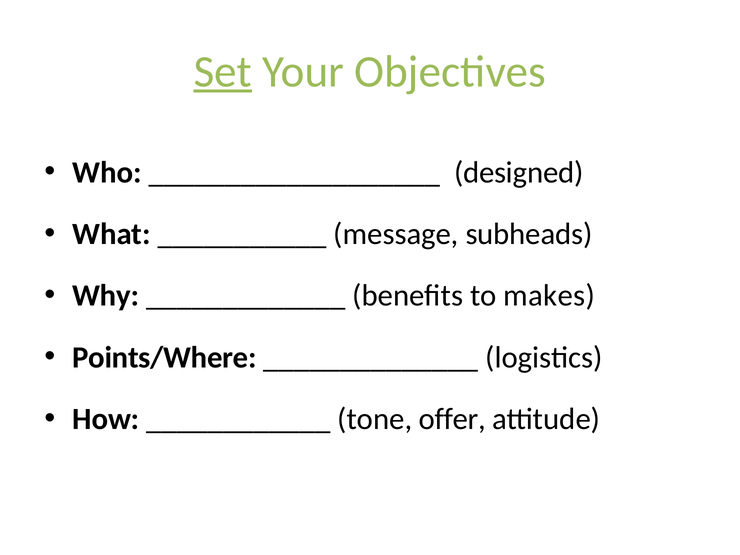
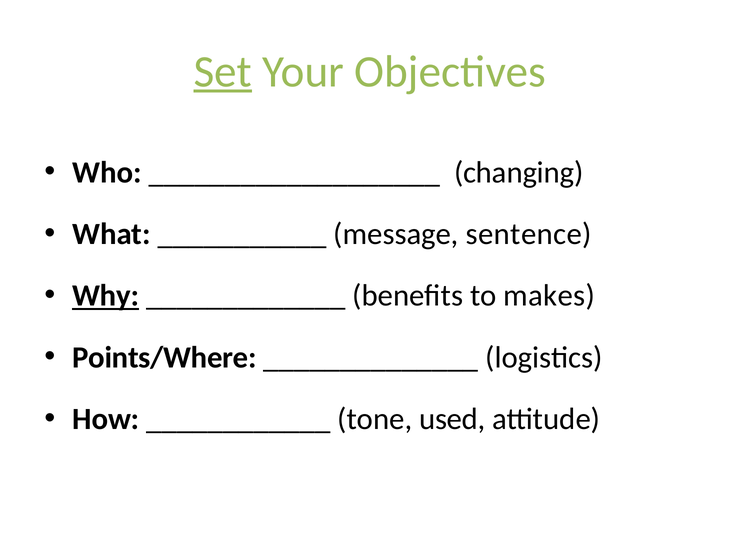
designed: designed -> changing
subheads: subheads -> sentence
Why underline: none -> present
offer: offer -> used
